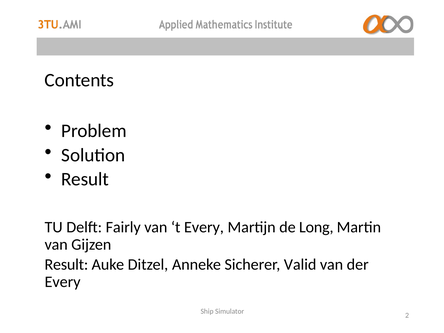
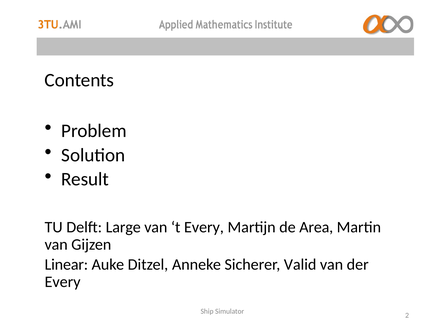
Fairly: Fairly -> Large
Long: Long -> Area
Result at (66, 265): Result -> Linear
